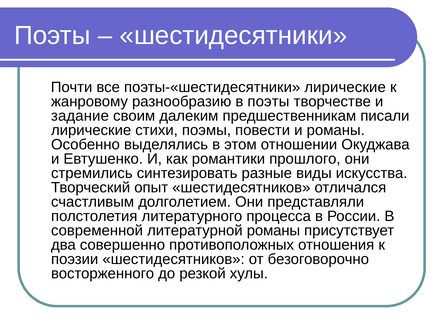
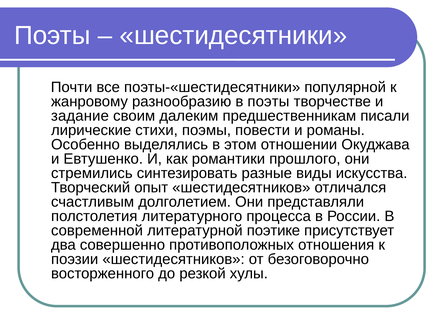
поэты-«шестидесятники лирические: лирические -> популярной
литературной романы: романы -> поэтике
